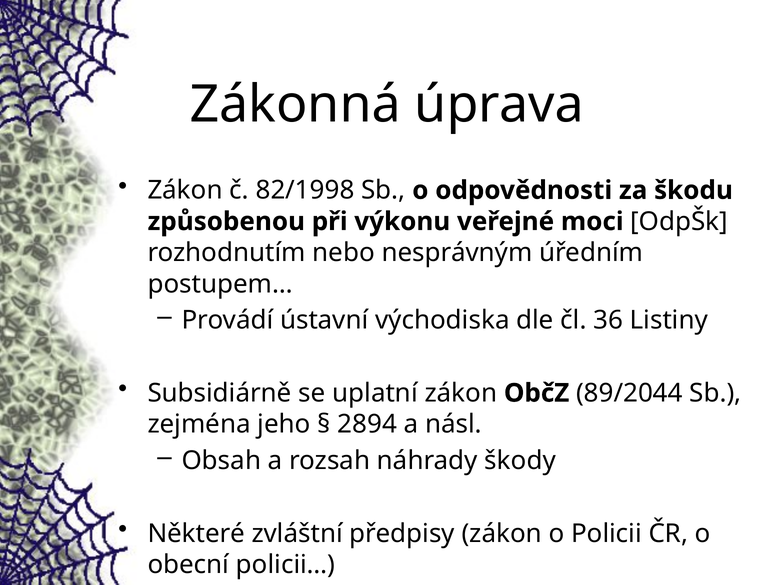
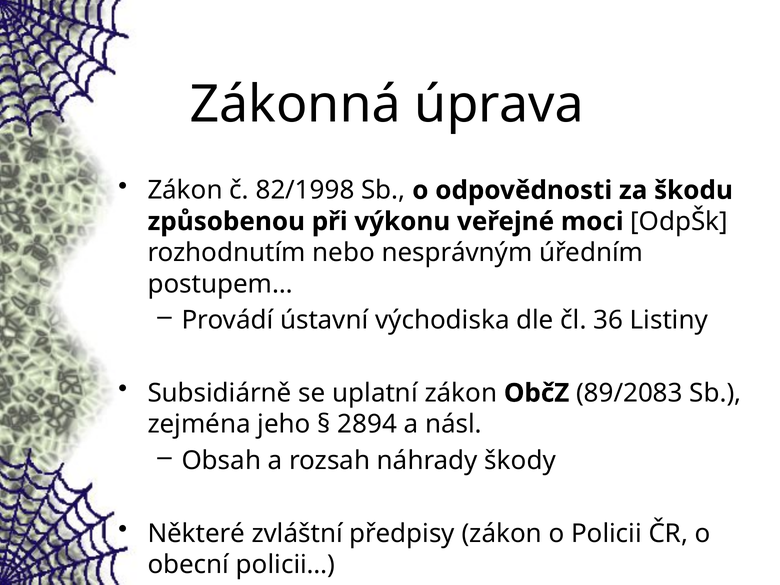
89/2044: 89/2044 -> 89/2083
